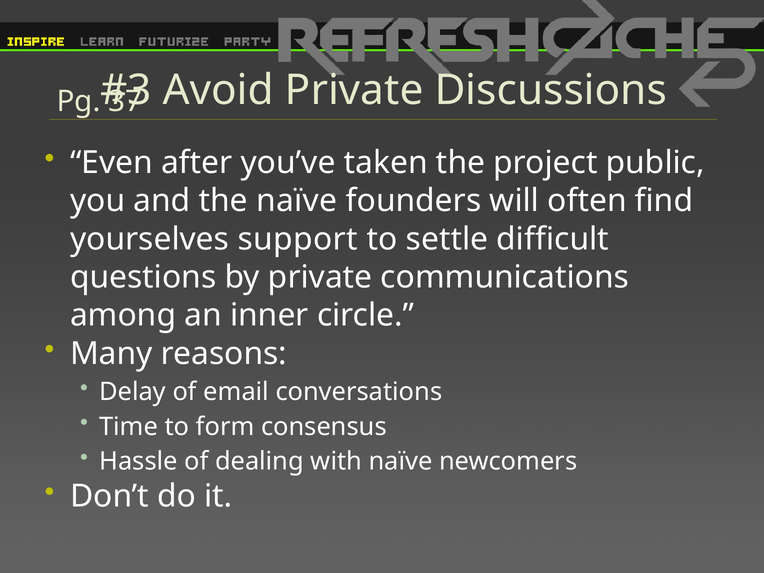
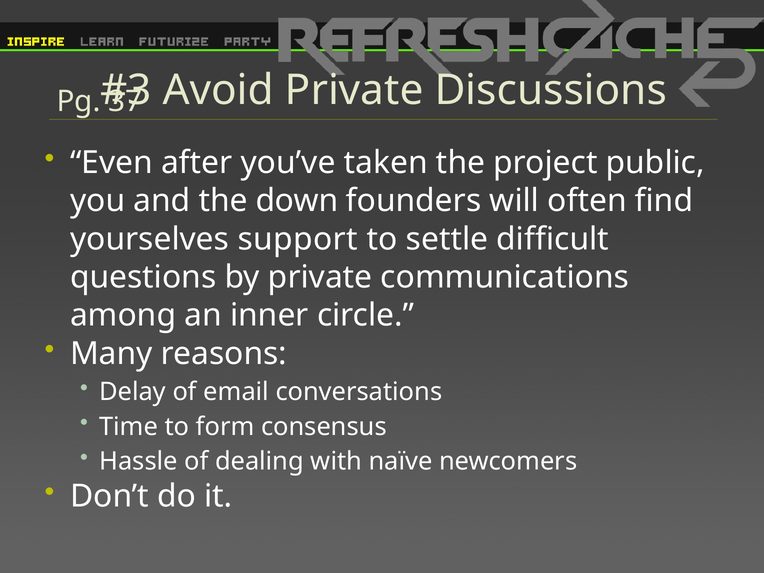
the naïve: naïve -> down
